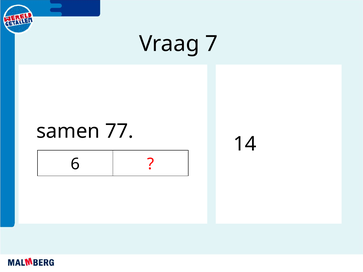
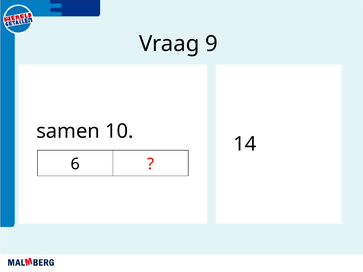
7: 7 -> 9
77: 77 -> 10
